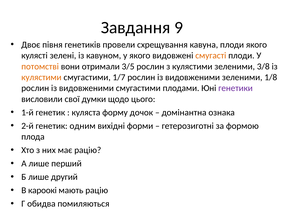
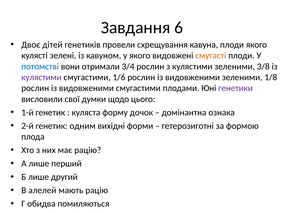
9: 9 -> 6
півня: півня -> дітей
потомстві colour: orange -> blue
3/5: 3/5 -> 3/4
кулястими at (41, 77) colour: orange -> purple
1/7: 1/7 -> 1/6
кароокі: кароокі -> алелей
